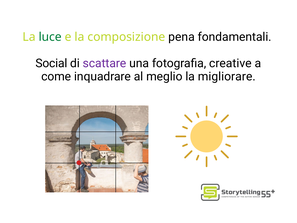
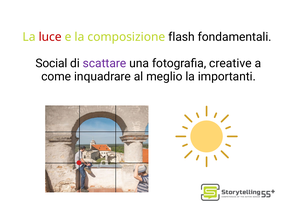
luce colour: green -> red
pena: pena -> flash
migliorare: migliorare -> importanti
